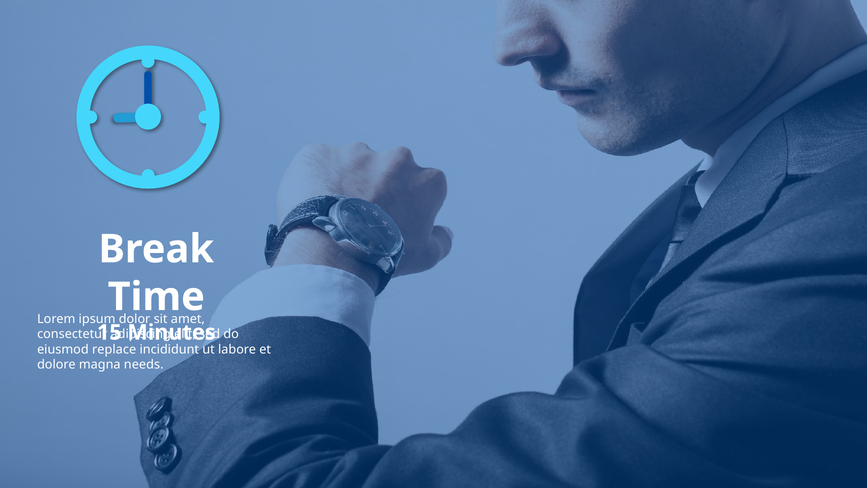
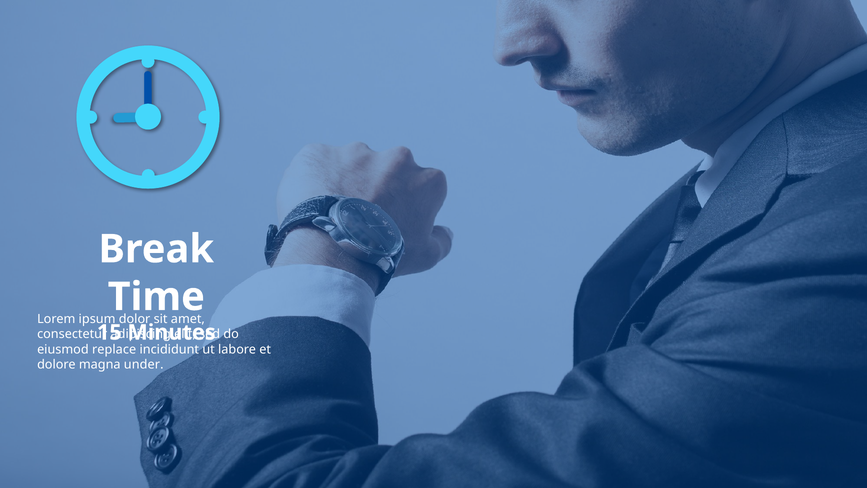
needs: needs -> under
